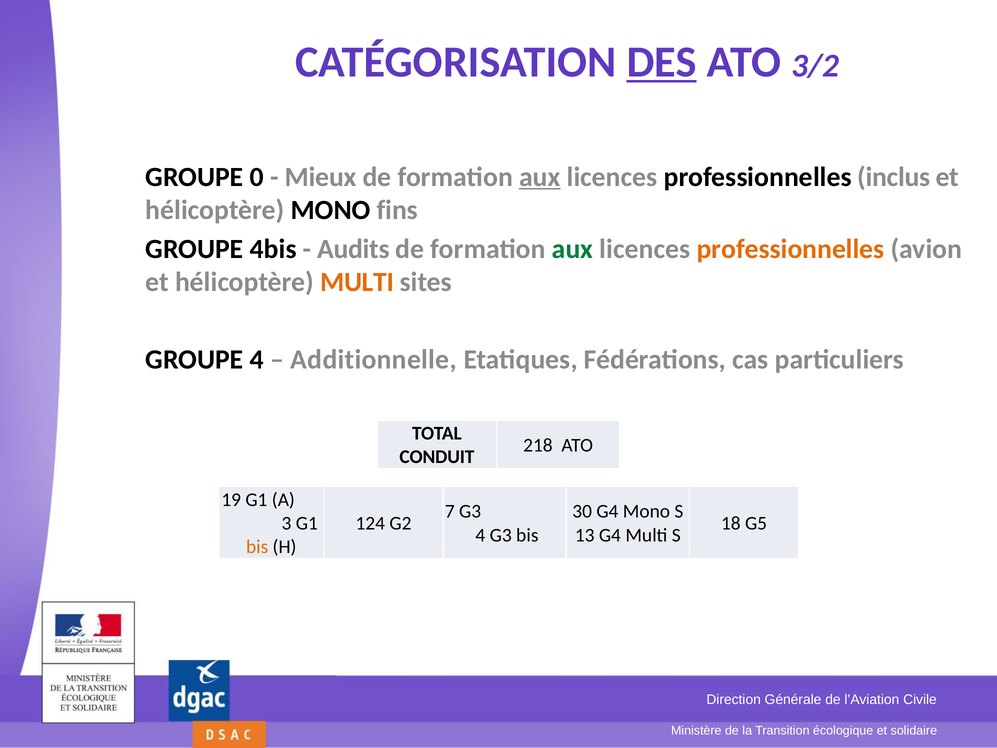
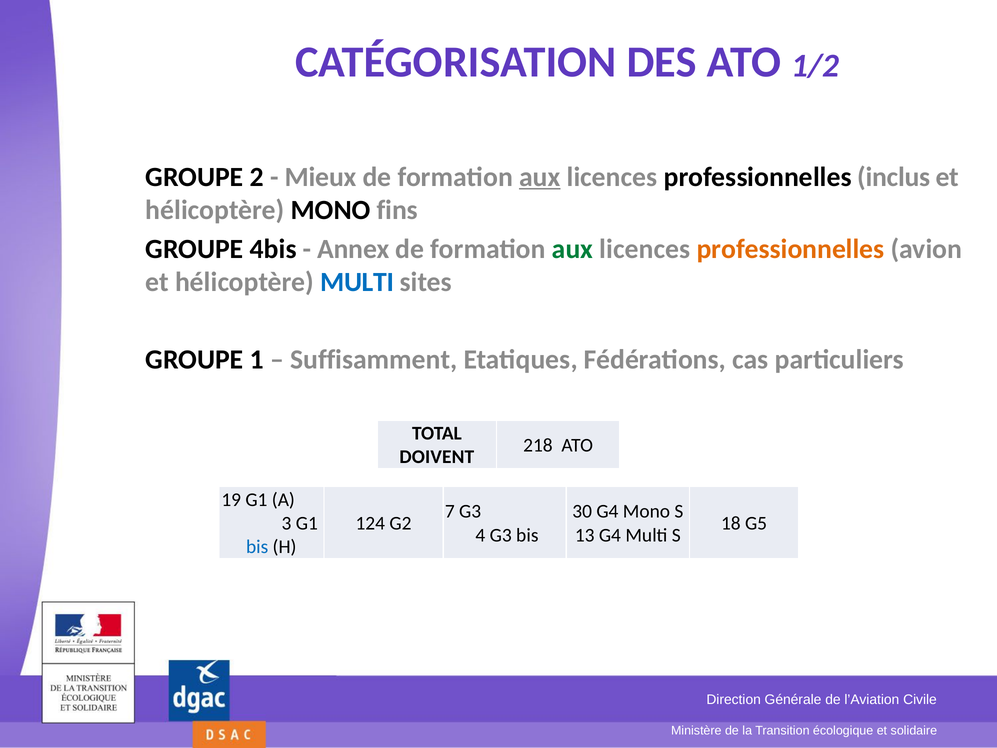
DES underline: present -> none
3/2: 3/2 -> 1/2
0: 0 -> 2
Audits: Audits -> Annex
MULTI at (357, 282) colour: orange -> blue
GROUPE 4: 4 -> 1
Additionnelle: Additionnelle -> Suffisamment
CONDUIT: CONDUIT -> DOIVENT
bis at (257, 547) colour: orange -> blue
